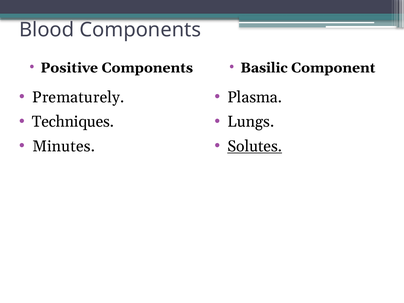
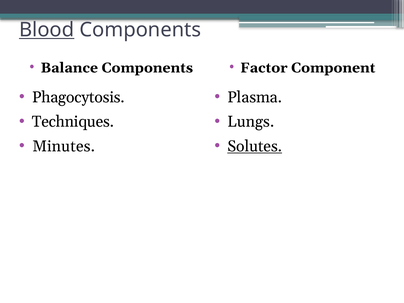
Blood underline: none -> present
Positive: Positive -> Balance
Basilic: Basilic -> Factor
Prematurely: Prematurely -> Phagocytosis
